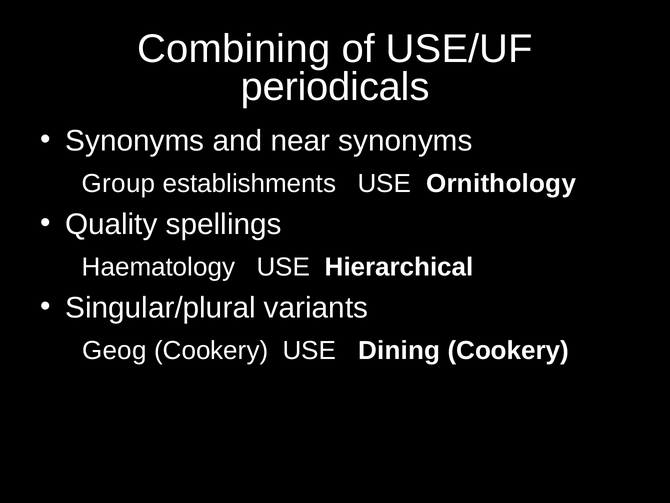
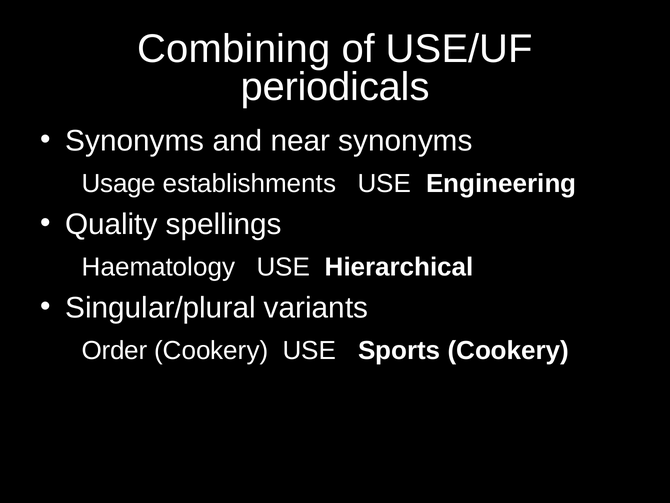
Group: Group -> Usage
Ornithology: Ornithology -> Engineering
Geog: Geog -> Order
Dining: Dining -> Sports
